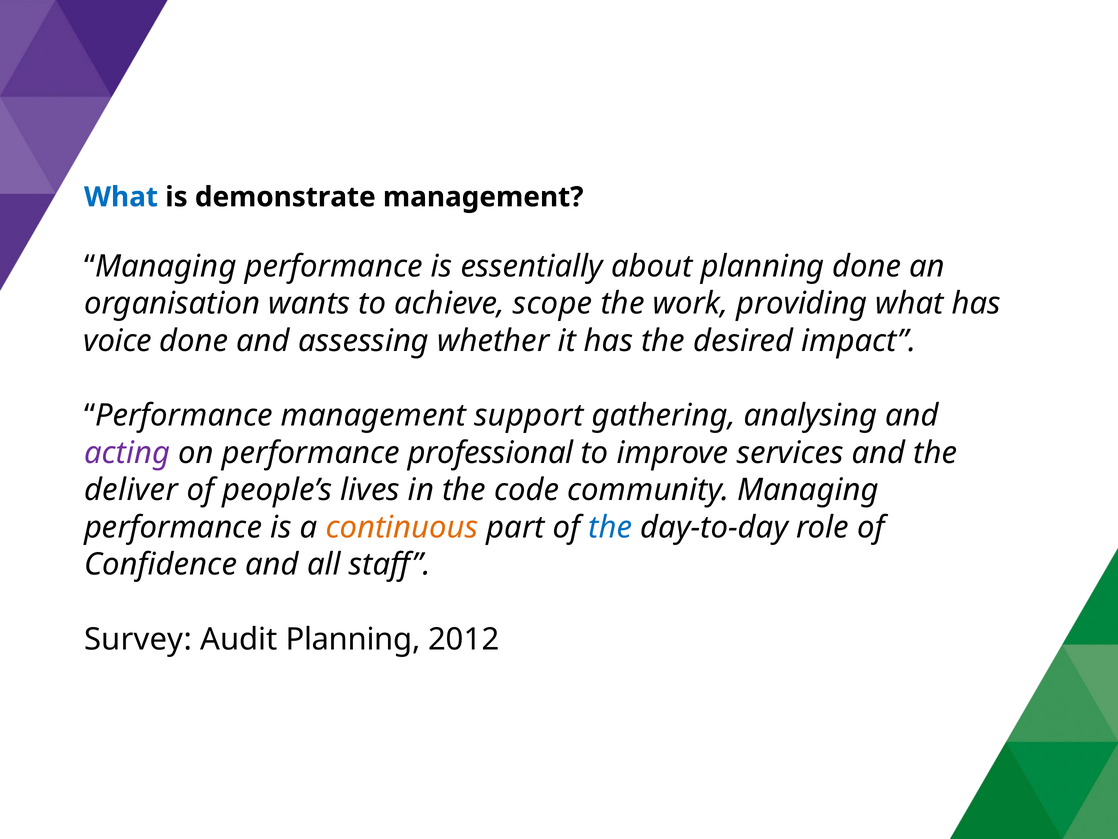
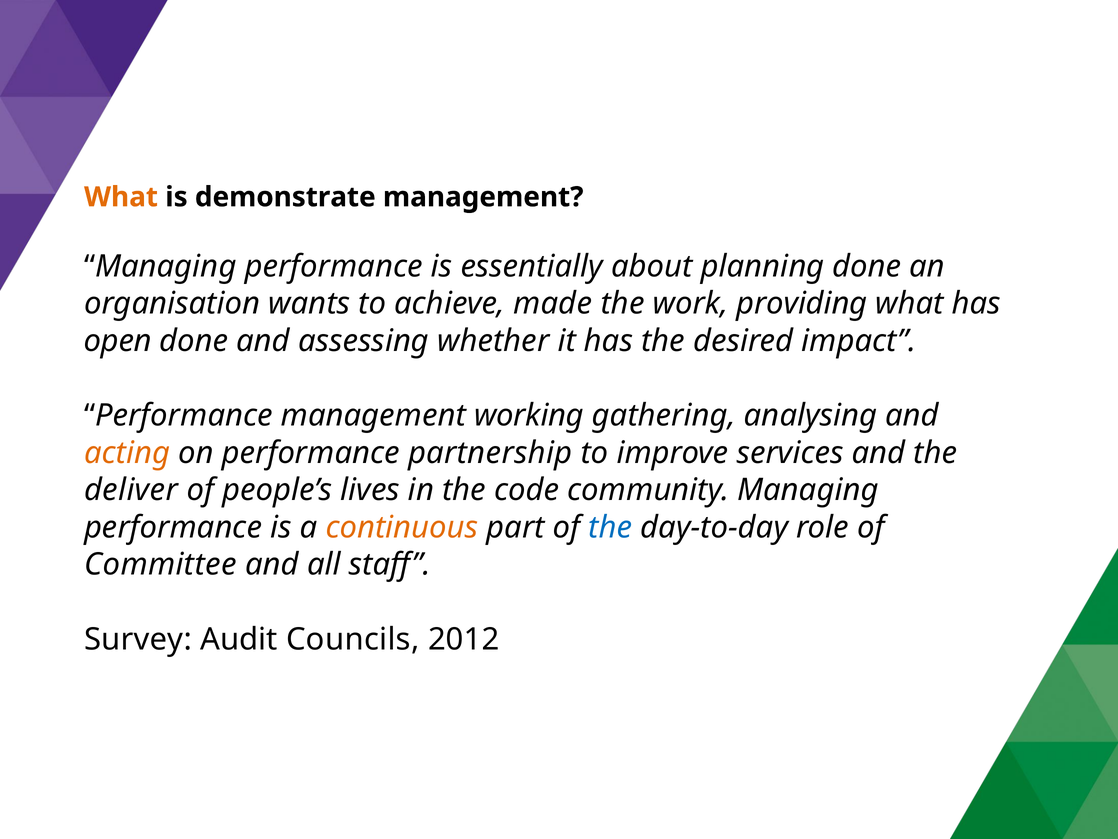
What at (121, 197) colour: blue -> orange
scope: scope -> made
voice: voice -> open
support: support -> working
acting colour: purple -> orange
professional: professional -> partnership
Confidence: Confidence -> Committee
Audit Planning: Planning -> Councils
